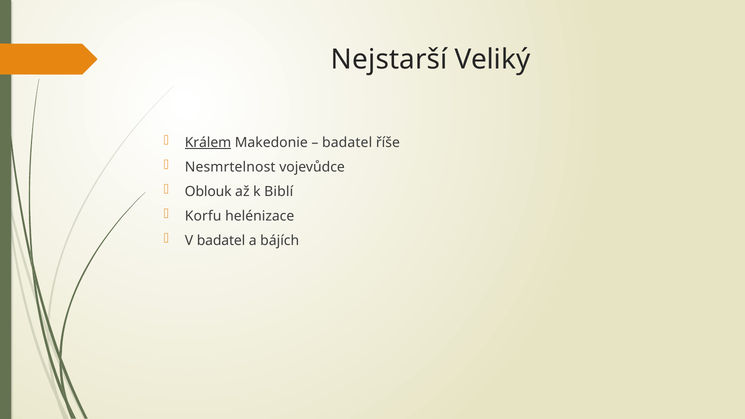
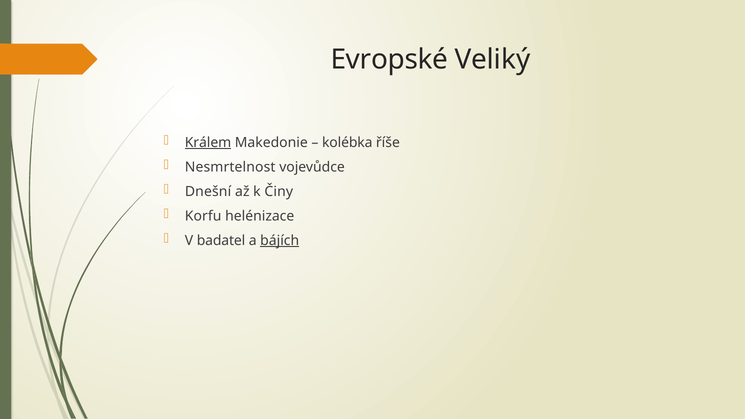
Nejstarší: Nejstarší -> Evropské
badatel at (347, 143): badatel -> kolébka
Oblouk: Oblouk -> Dnešní
Biblí: Biblí -> Činy
bájích underline: none -> present
